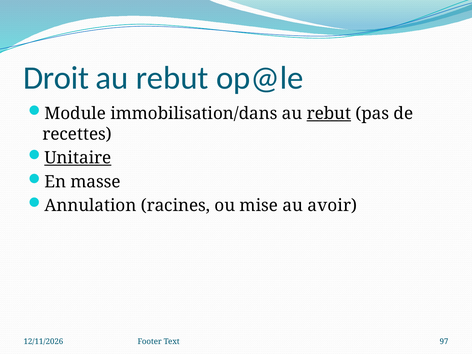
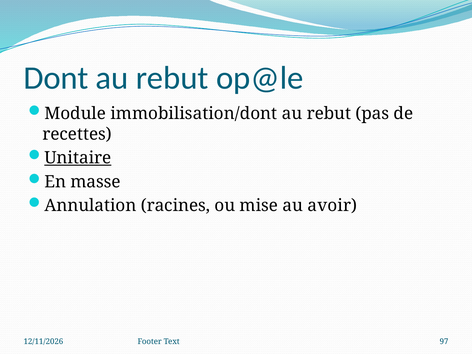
Droit: Droit -> Dont
immobilisation/dans: immobilisation/dans -> immobilisation/dont
rebut at (329, 114) underline: present -> none
